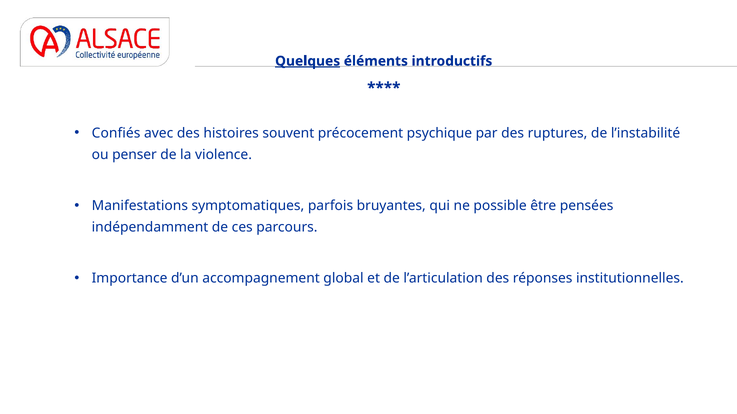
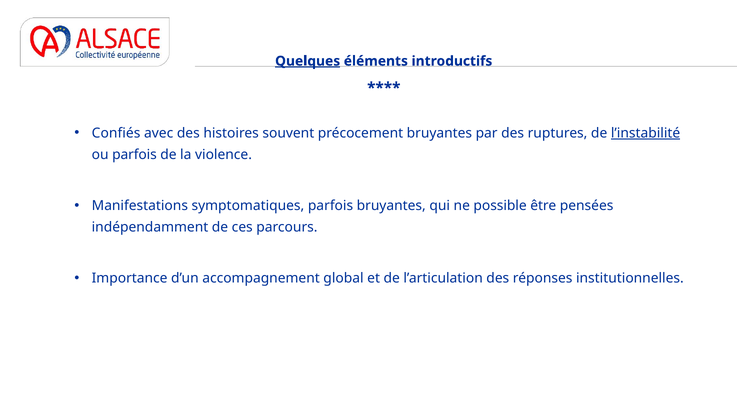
précocement psychique: psychique -> bruyantes
l’instabilité underline: none -> present
ou penser: penser -> parfois
